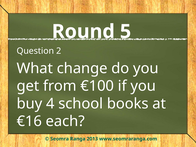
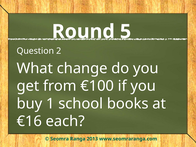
4: 4 -> 1
